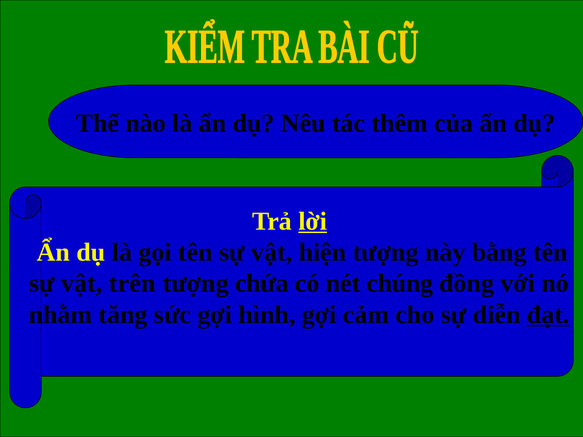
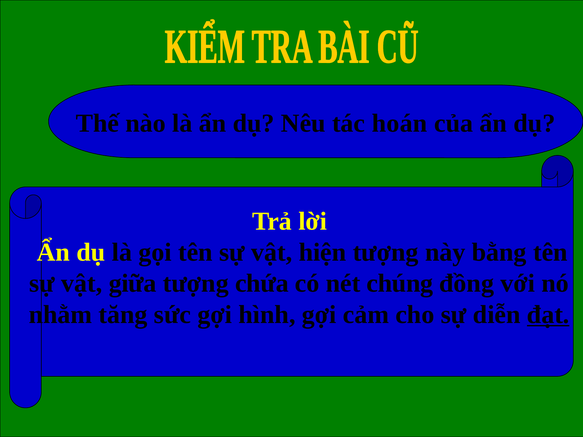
thêm: thêm -> hoán
lời underline: present -> none
trên: trên -> giữa
